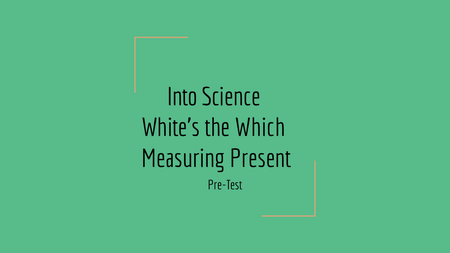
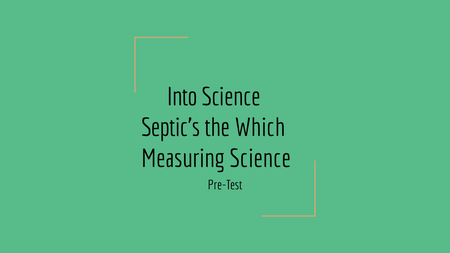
White’s: White’s -> Septic’s
Measuring Present: Present -> Science
